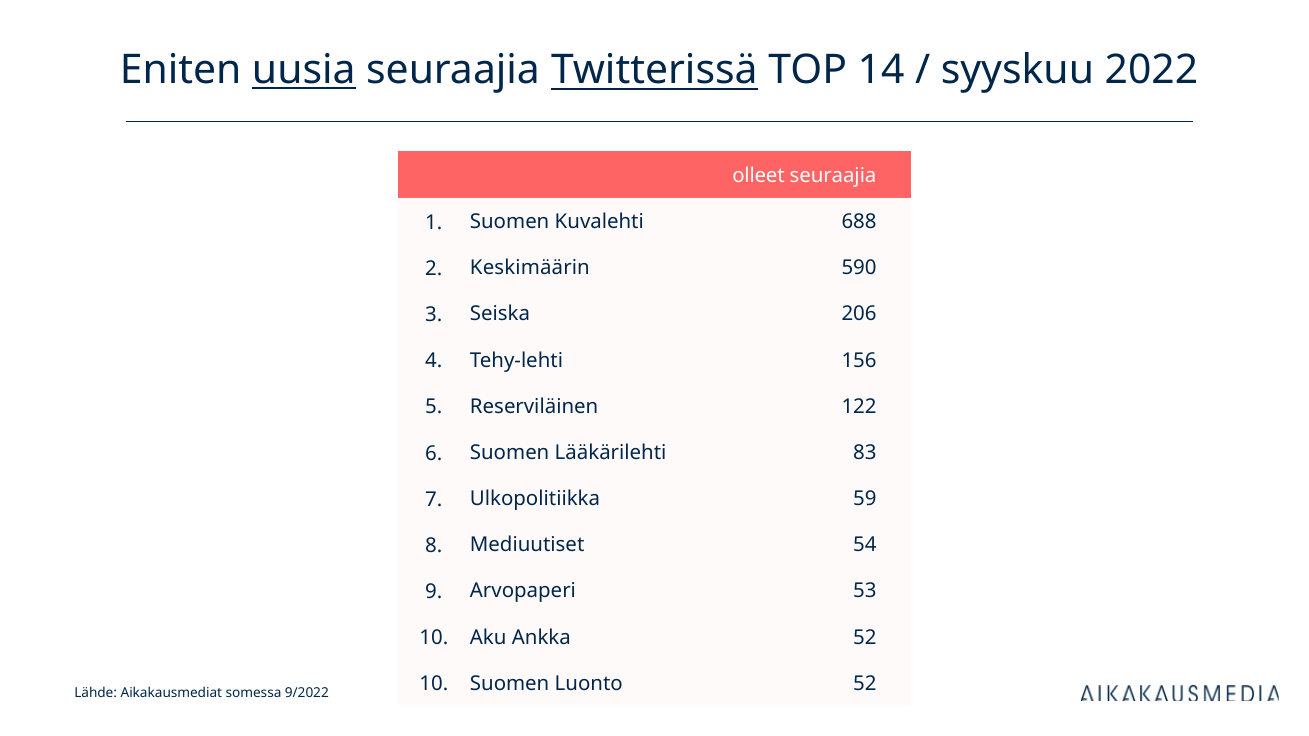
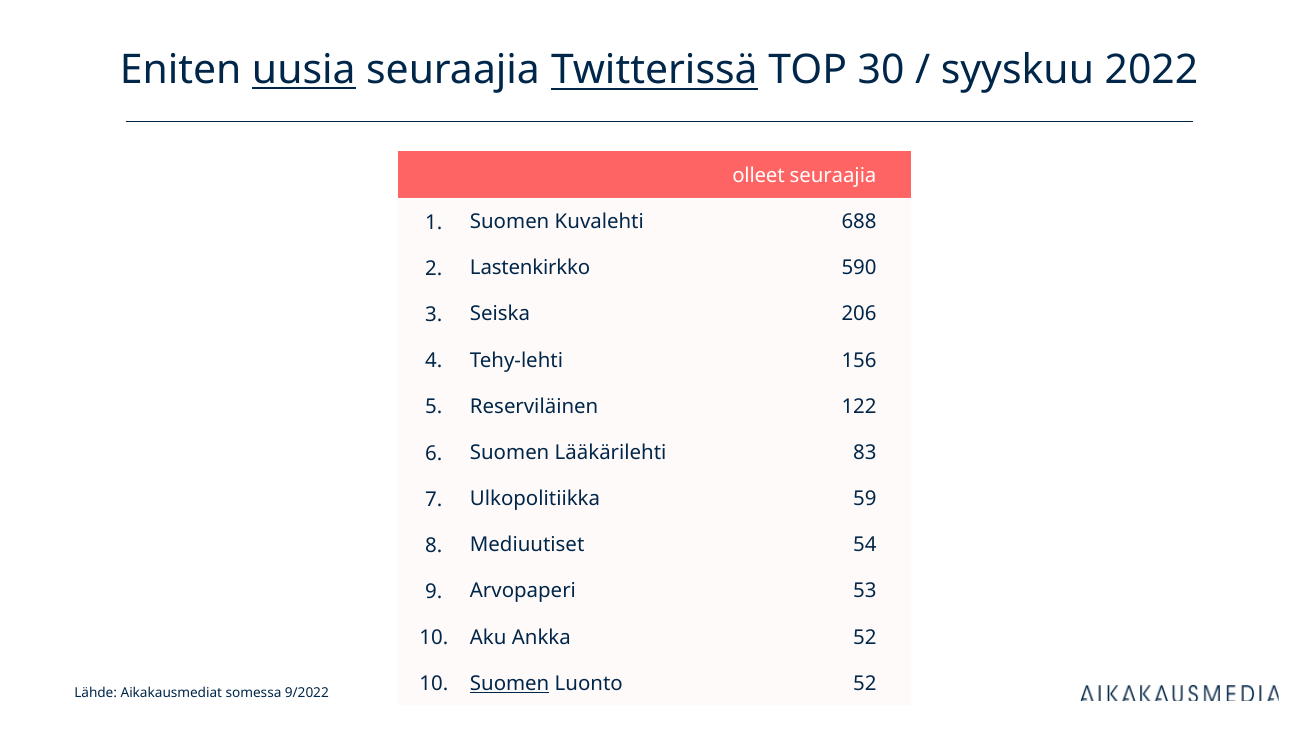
14: 14 -> 30
Keskimäärin: Keskimäärin -> Lastenkirkko
Suomen at (510, 684) underline: none -> present
